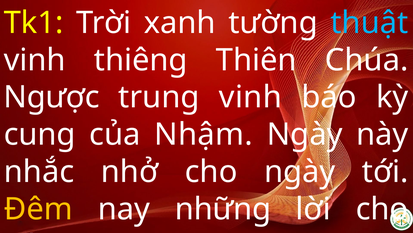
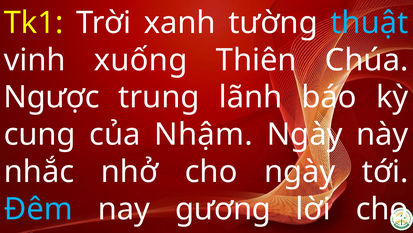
thiêng: thiêng -> xuống
trung vinh: vinh -> lãnh
Đêm at (38, 209) colour: yellow -> light blue
những: những -> gương
